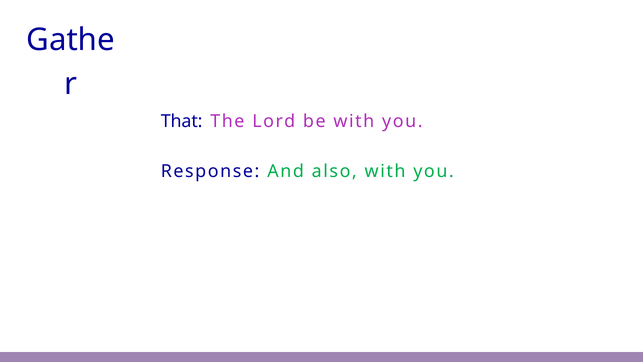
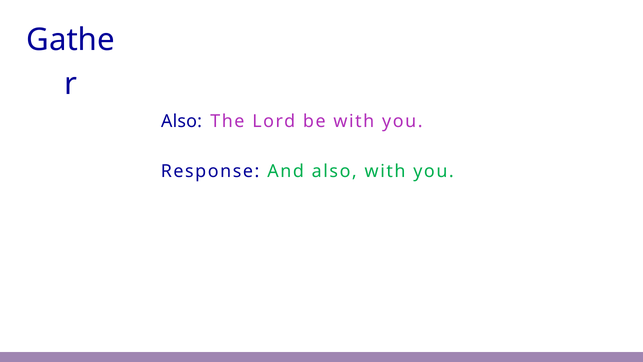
That at (182, 121): That -> Also
